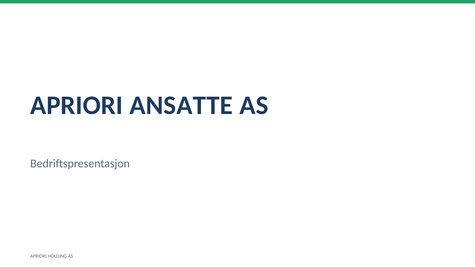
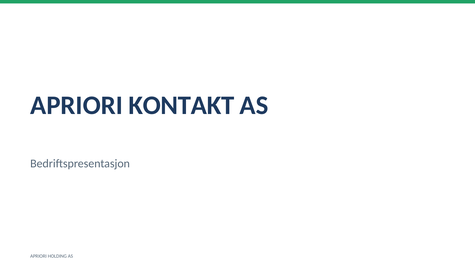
ANSATTE: ANSATTE -> KONTAKT
